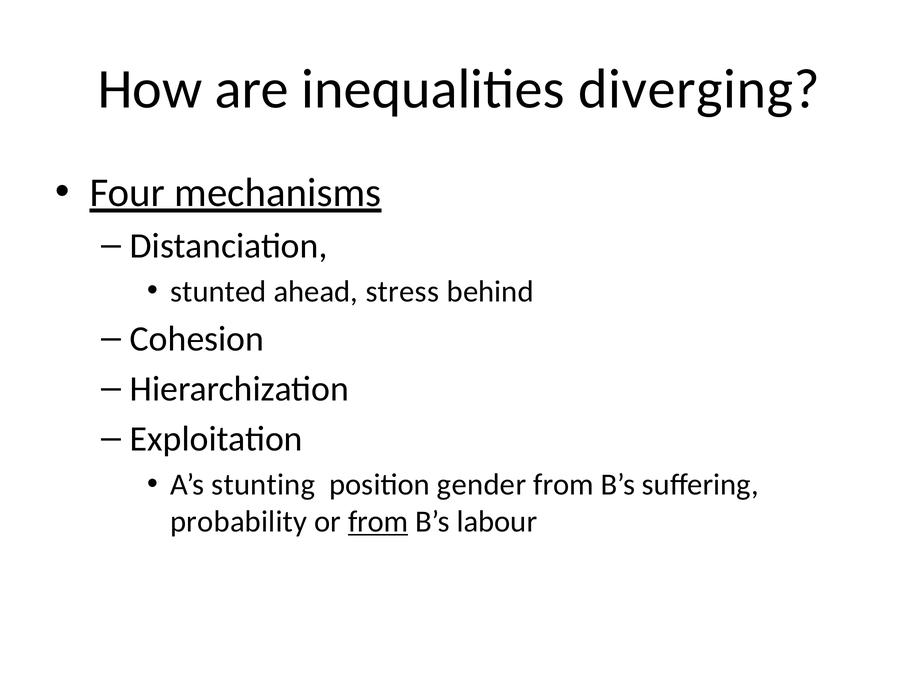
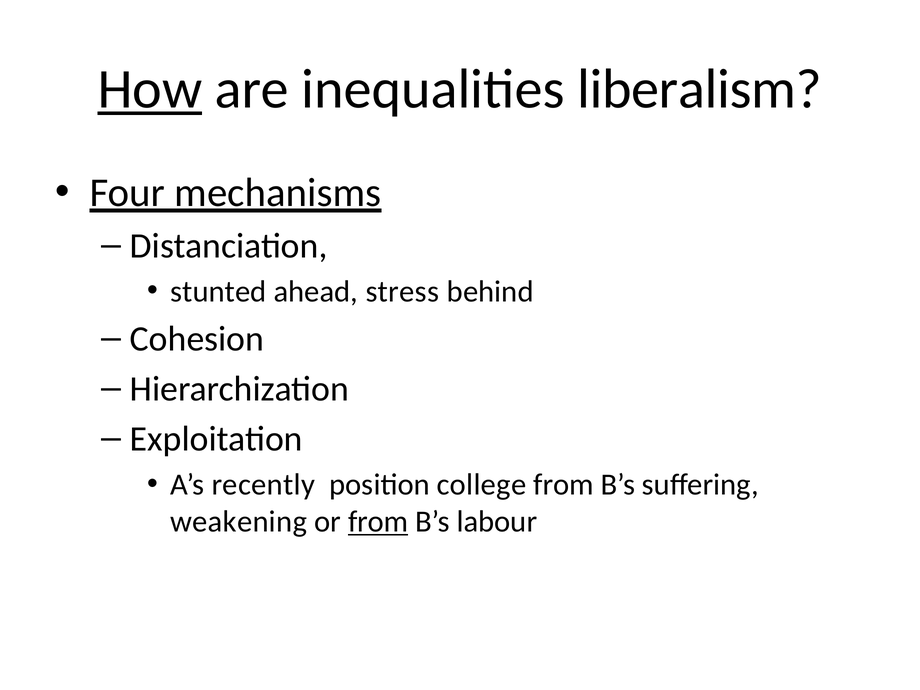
How underline: none -> present
diverging: diverging -> liberalism
stunting: stunting -> recently
gender: gender -> college
probability: probability -> weakening
